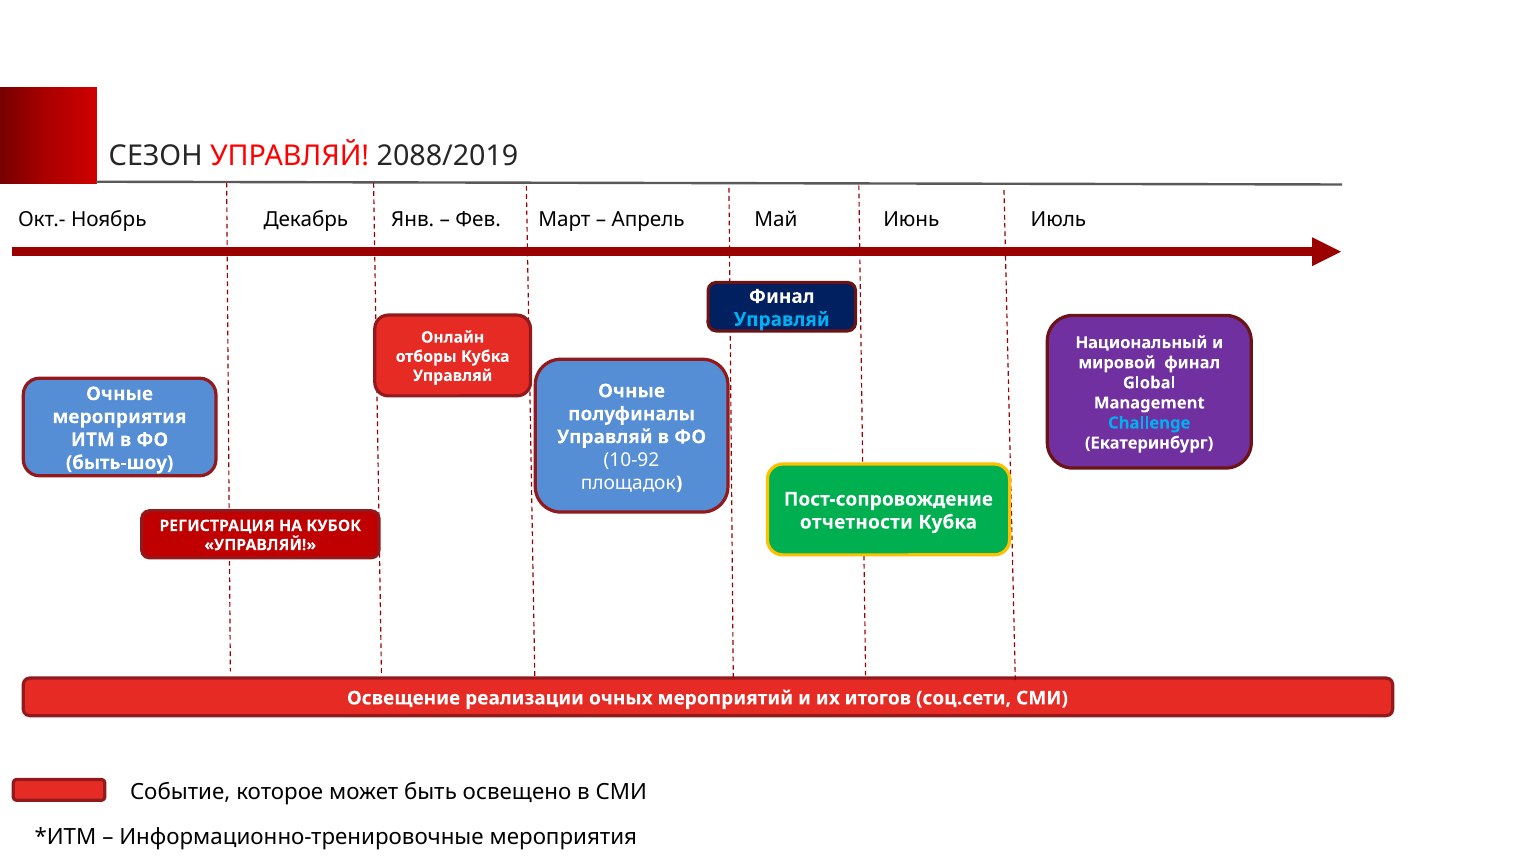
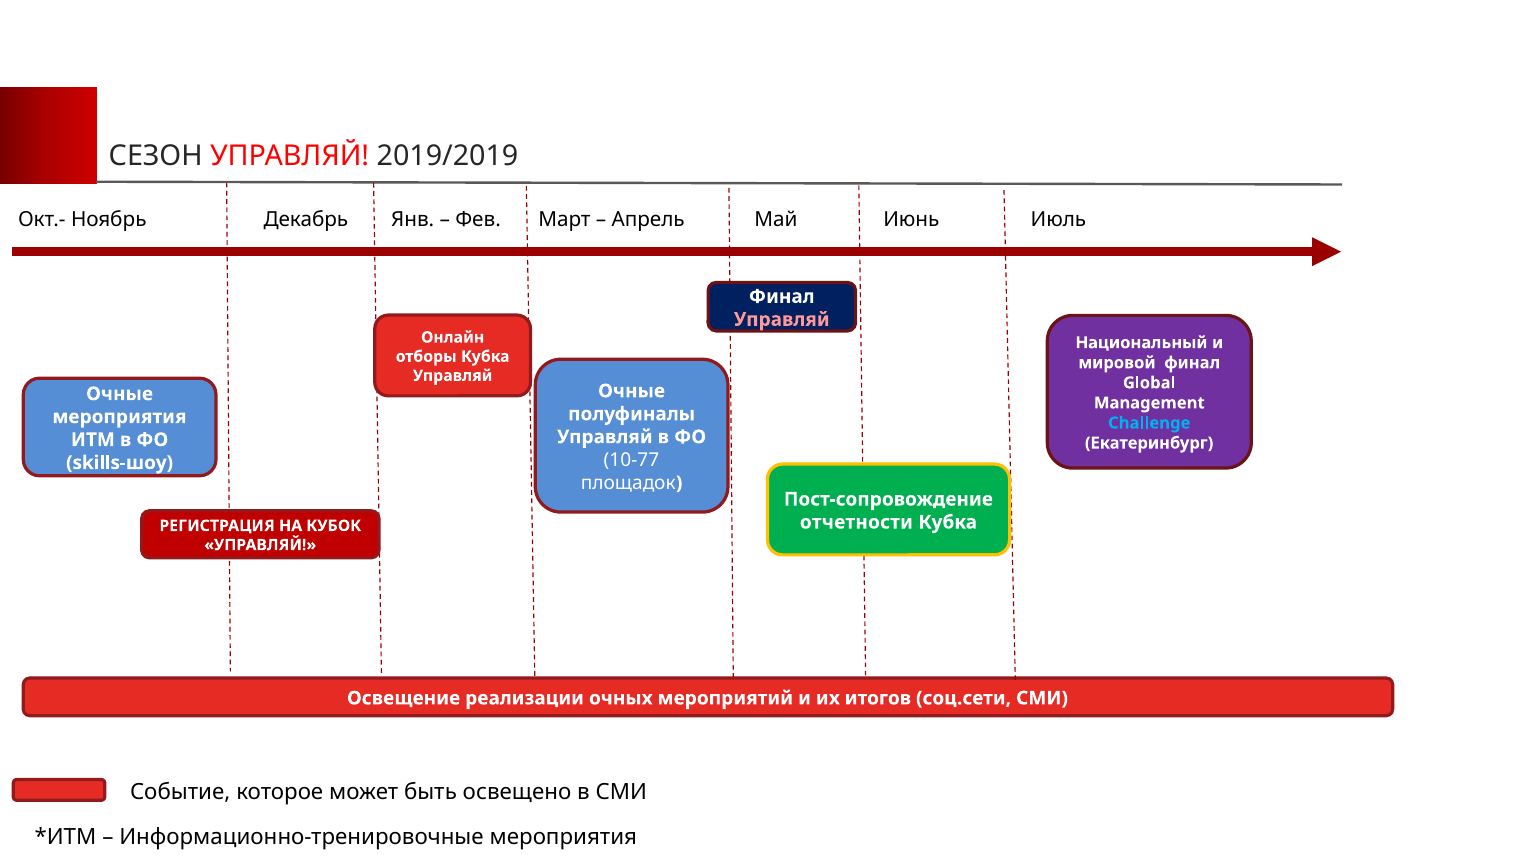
2088/2019: 2088/2019 -> 2019/2019
Управляй at (782, 319) colour: light blue -> pink
10-92: 10-92 -> 10-77
быть-шоу: быть-шоу -> skills-шоу
